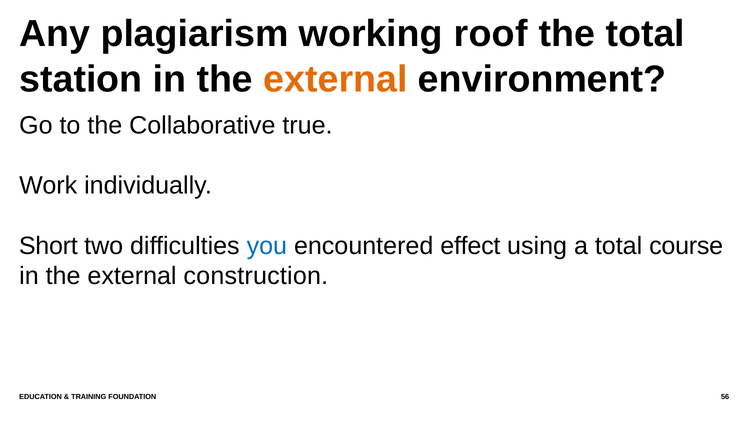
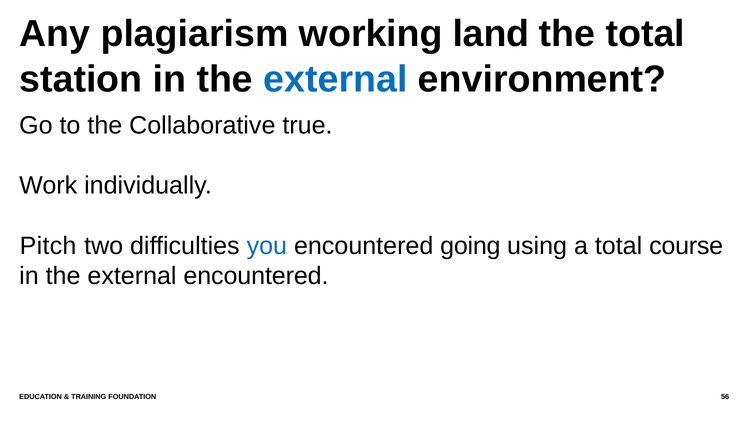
roof: roof -> land
external at (335, 79) colour: orange -> blue
Short: Short -> Pitch
effect: effect -> going
external construction: construction -> encountered
